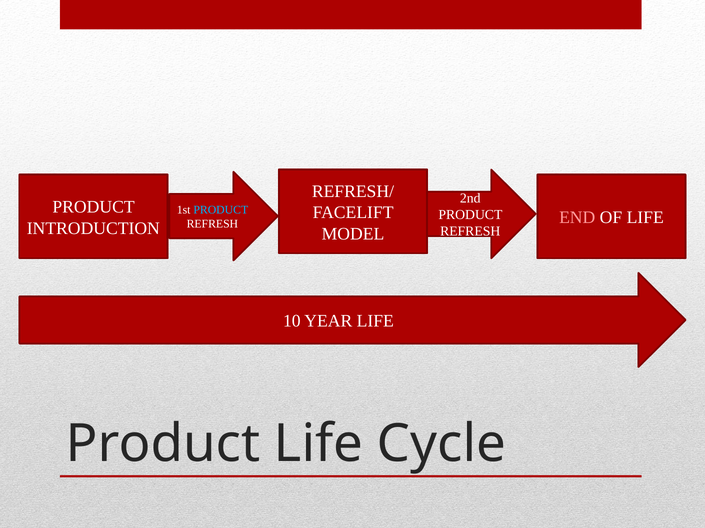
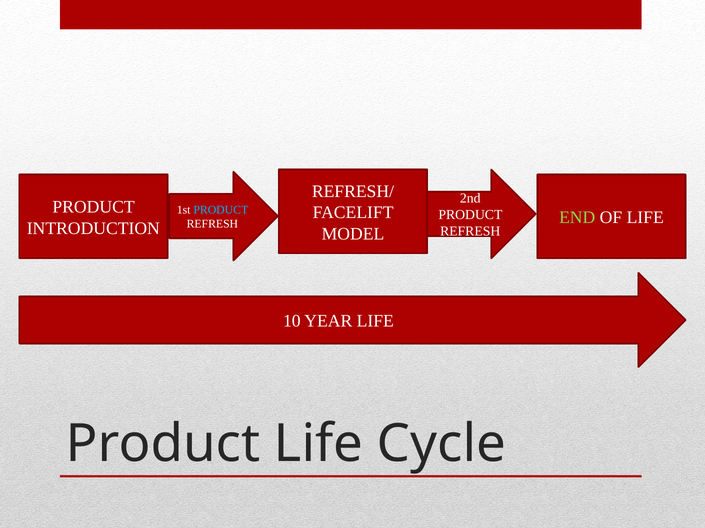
END colour: pink -> light green
